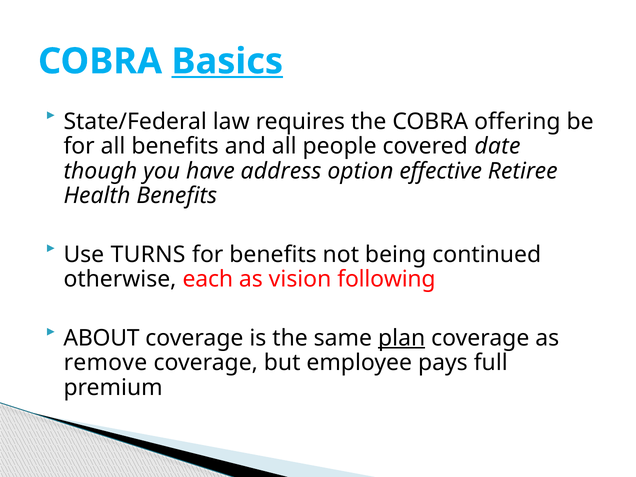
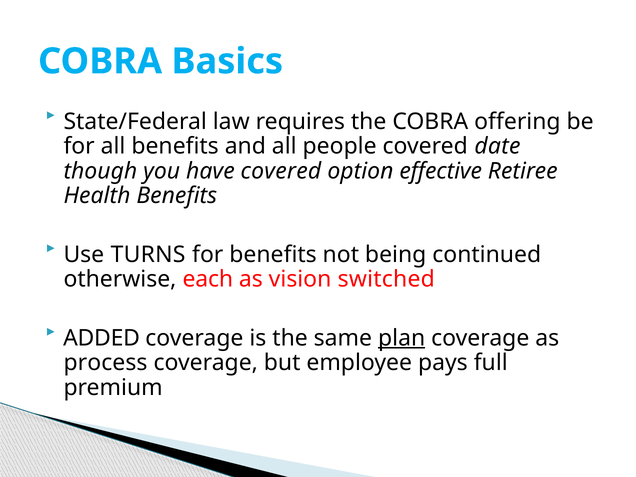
Basics underline: present -> none
have address: address -> covered
following: following -> switched
ABOUT: ABOUT -> ADDED
remove: remove -> process
